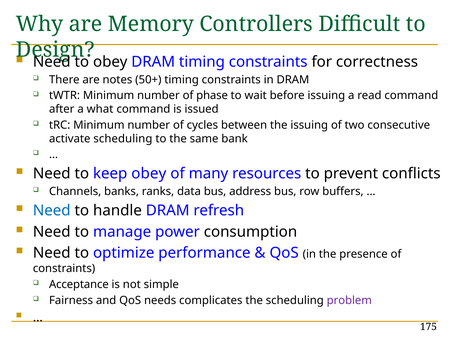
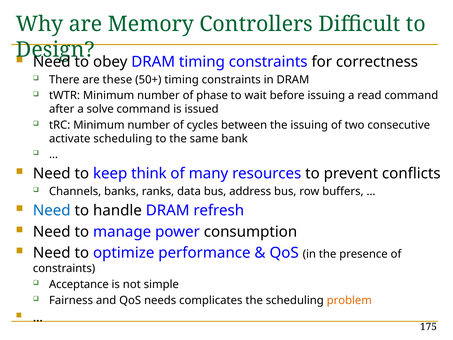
notes: notes -> these
what: what -> solve
keep obey: obey -> think
problem colour: purple -> orange
